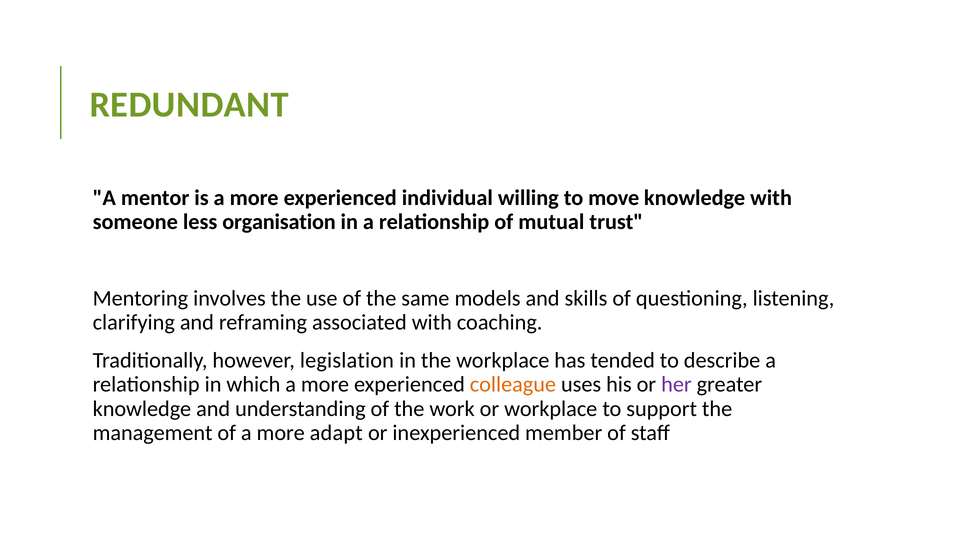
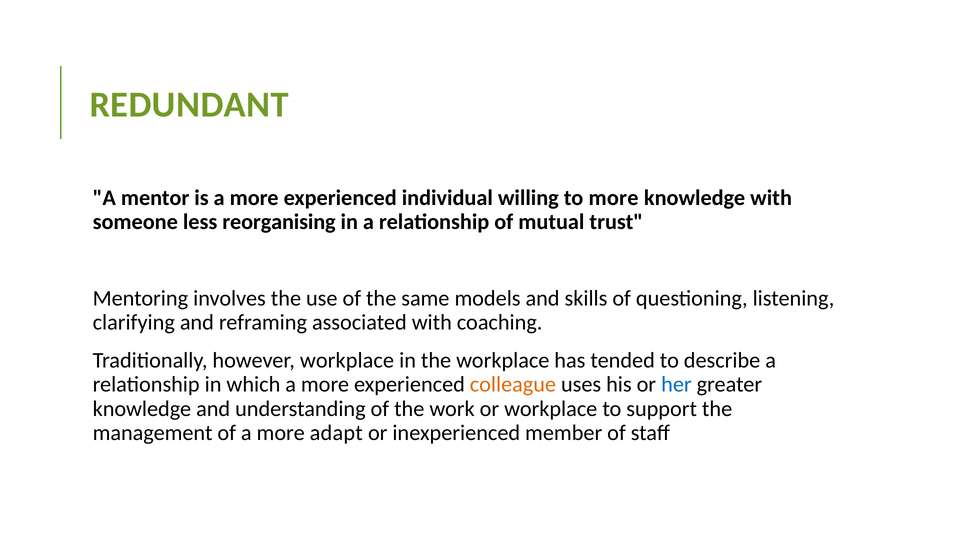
to move: move -> more
organisation: organisation -> reorganising
however legislation: legislation -> workplace
her colour: purple -> blue
